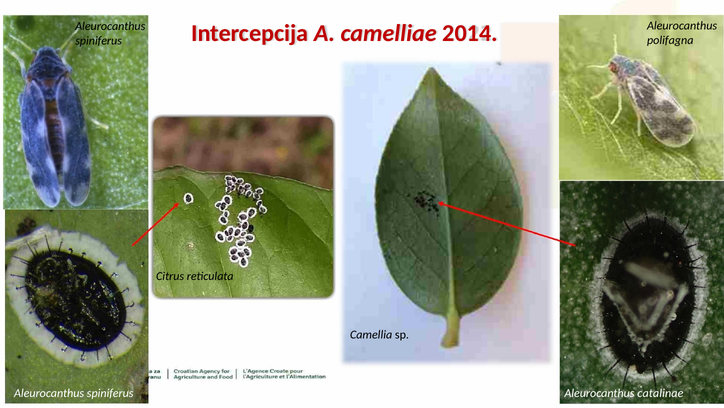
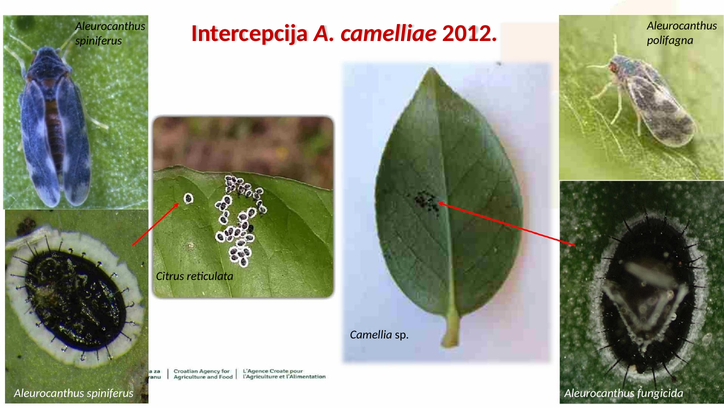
2014: 2014 -> 2012
catalinae: catalinae -> fungicida
